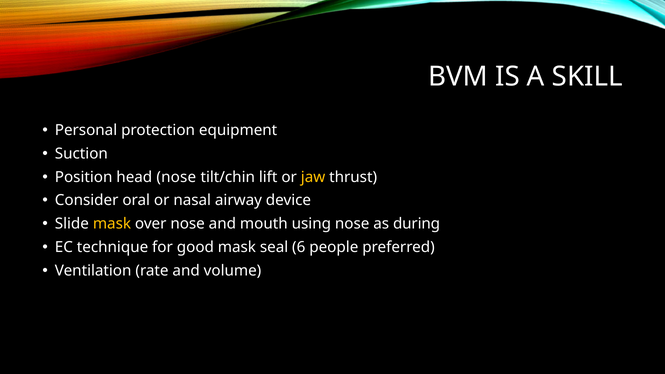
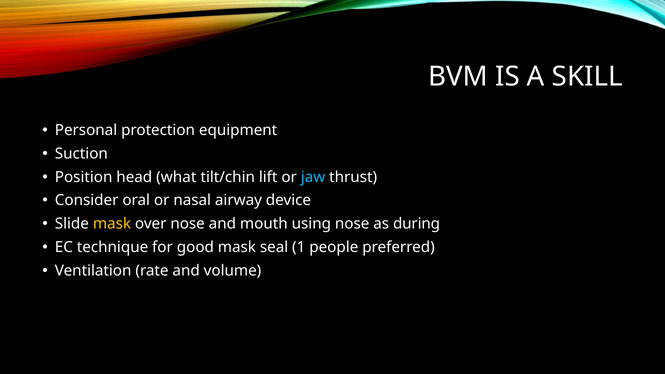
head nose: nose -> what
jaw colour: yellow -> light blue
6: 6 -> 1
